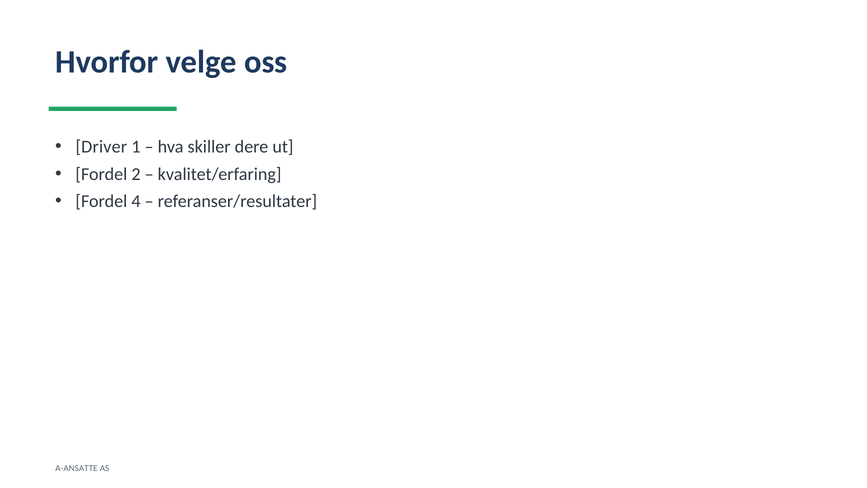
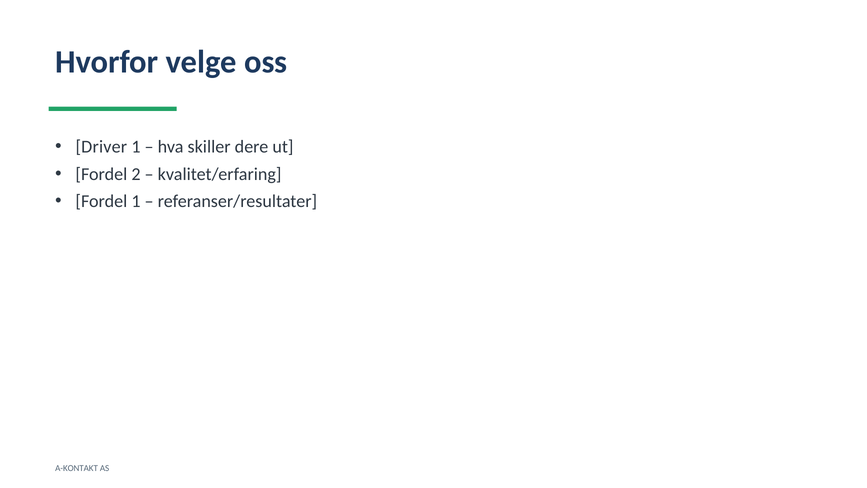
Fordel 4: 4 -> 1
A-ANSATTE: A-ANSATTE -> A-KONTAKT
